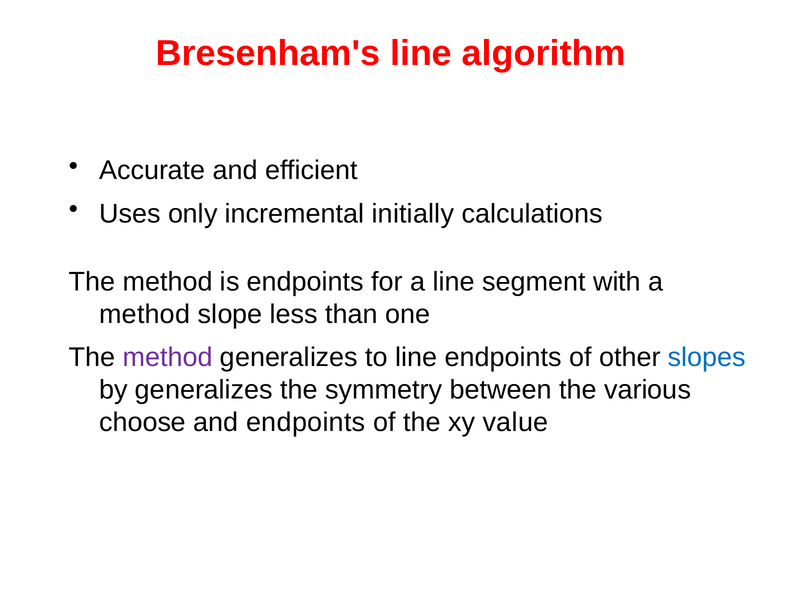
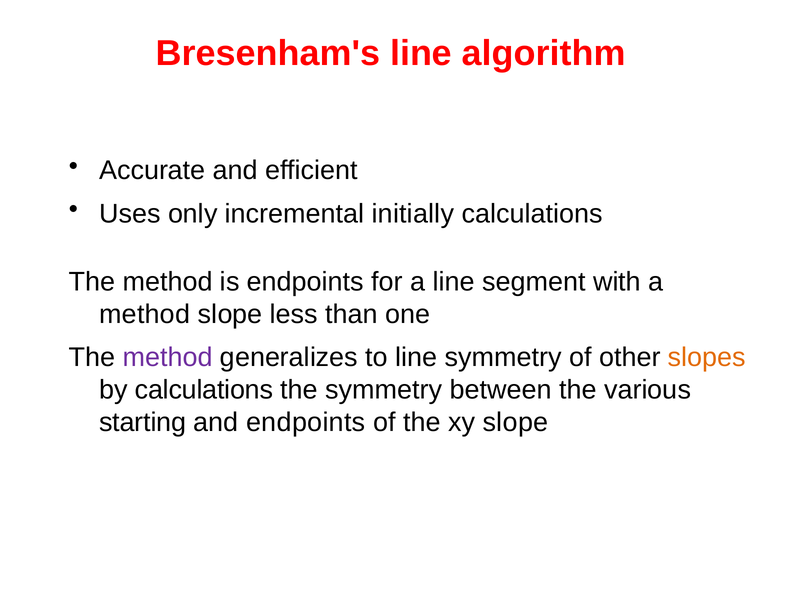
line endpoints: endpoints -> symmetry
slopes colour: blue -> orange
by generalizes: generalizes -> calculations
choose: choose -> starting
xy value: value -> slope
